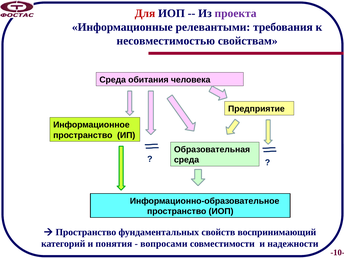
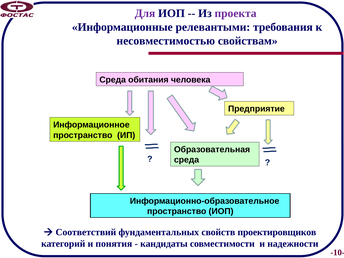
Для colour: red -> purple
Пространство at (86, 232): Пространство -> Соответствий
воспринимающий: воспринимающий -> проектировщиков
вопросами: вопросами -> кандидаты
